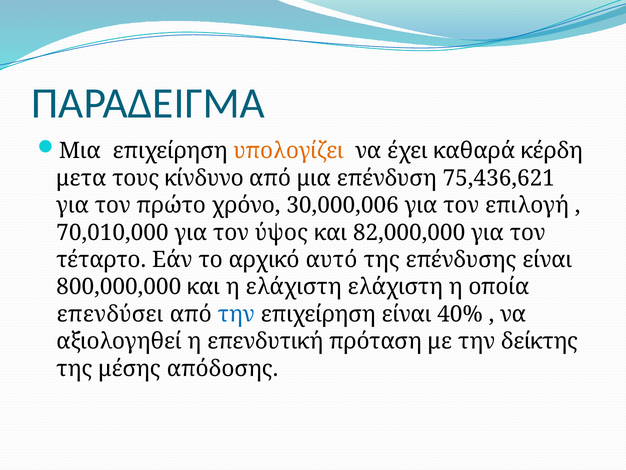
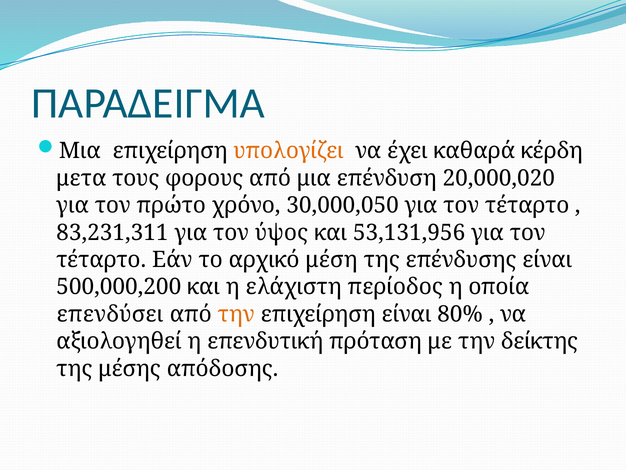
κίνδυνο: κίνδυνο -> φορους
75,436,621: 75,436,621 -> 20,000,020
30,000,006: 30,000,006 -> 30,000,050
επιλογή at (527, 205): επιλογή -> τέταρτο
70,010,000: 70,010,000 -> 83,231,311
82,000,000: 82,000,000 -> 53,131,956
αυτό: αυτό -> μέση
800,000,000: 800,000,000 -> 500,000,200
ελάχιστη ελάχιστη: ελάχιστη -> περίοδος
την at (236, 314) colour: blue -> orange
40%: 40% -> 80%
